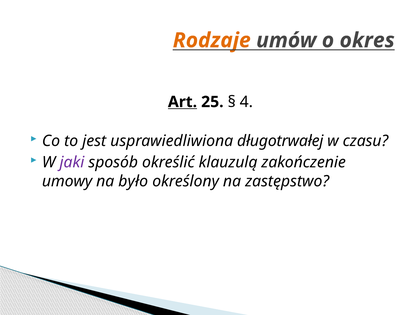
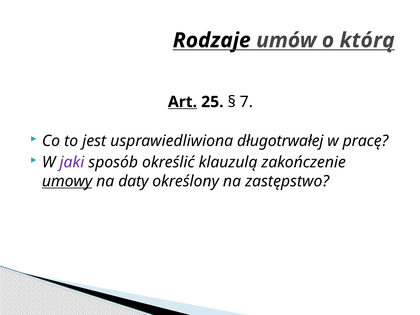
Rodzaje colour: orange -> black
okres: okres -> którą
4: 4 -> 7
czasu: czasu -> pracę
umowy underline: none -> present
było: było -> daty
